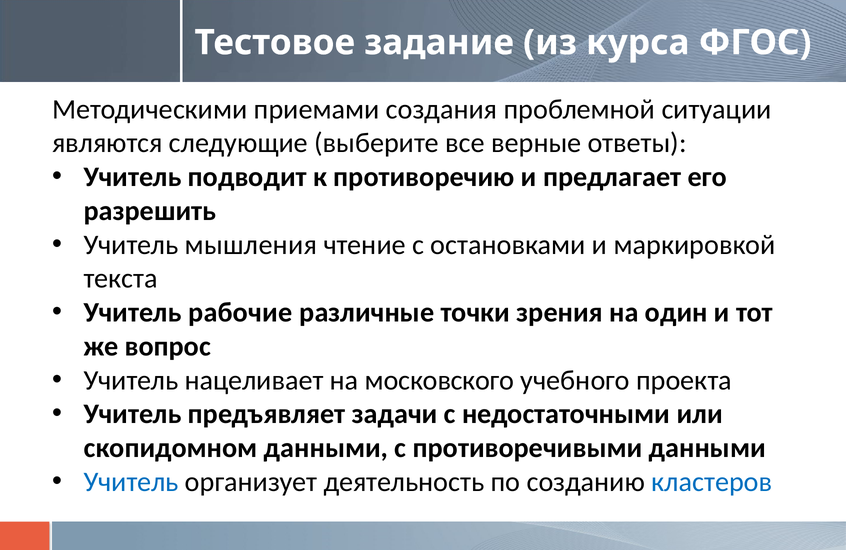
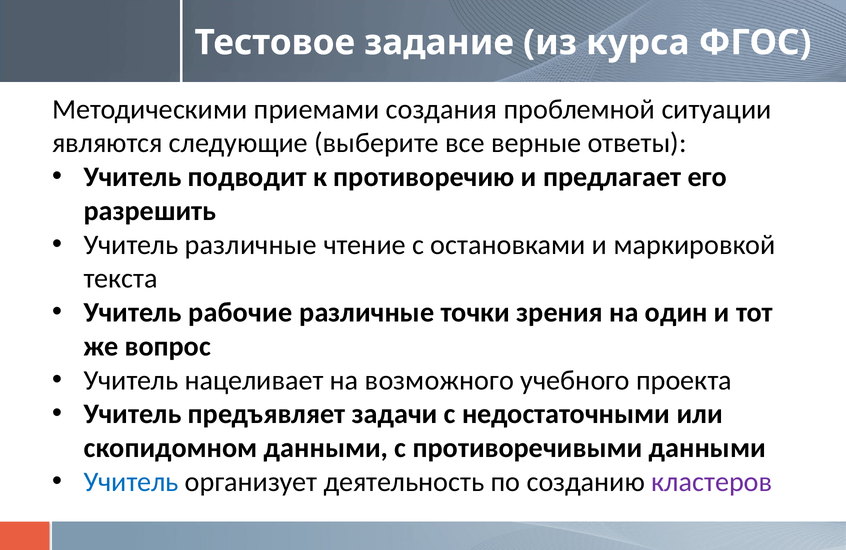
Учитель мышления: мышления -> различные
московского: московского -> возможного
кластеров colour: blue -> purple
